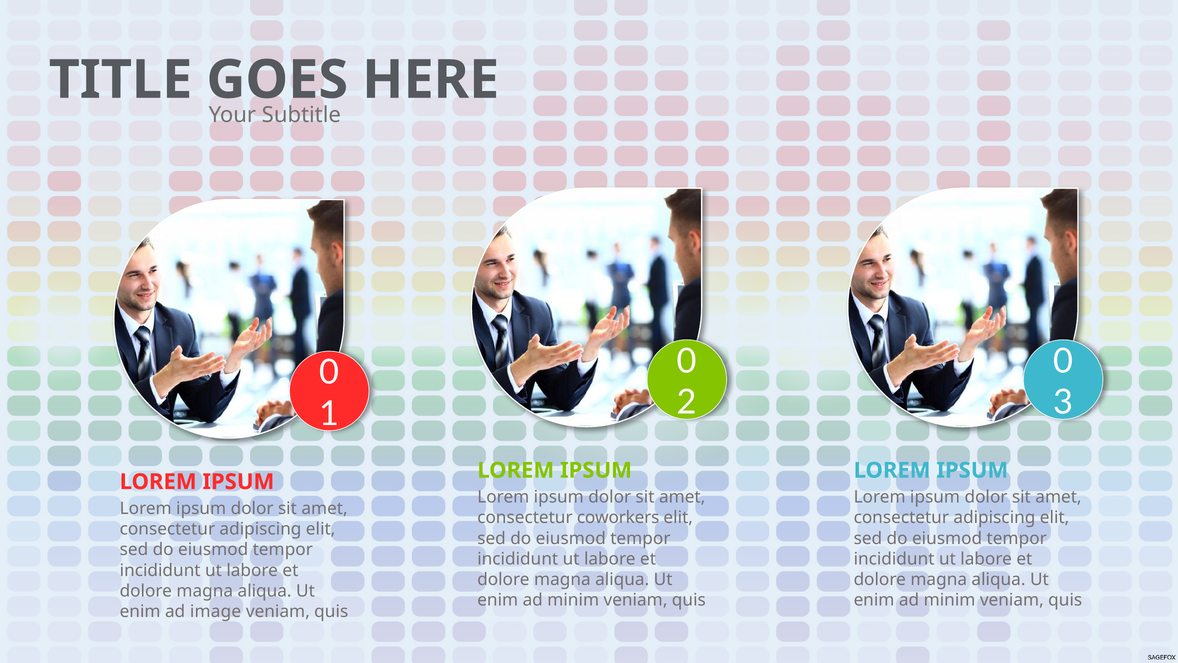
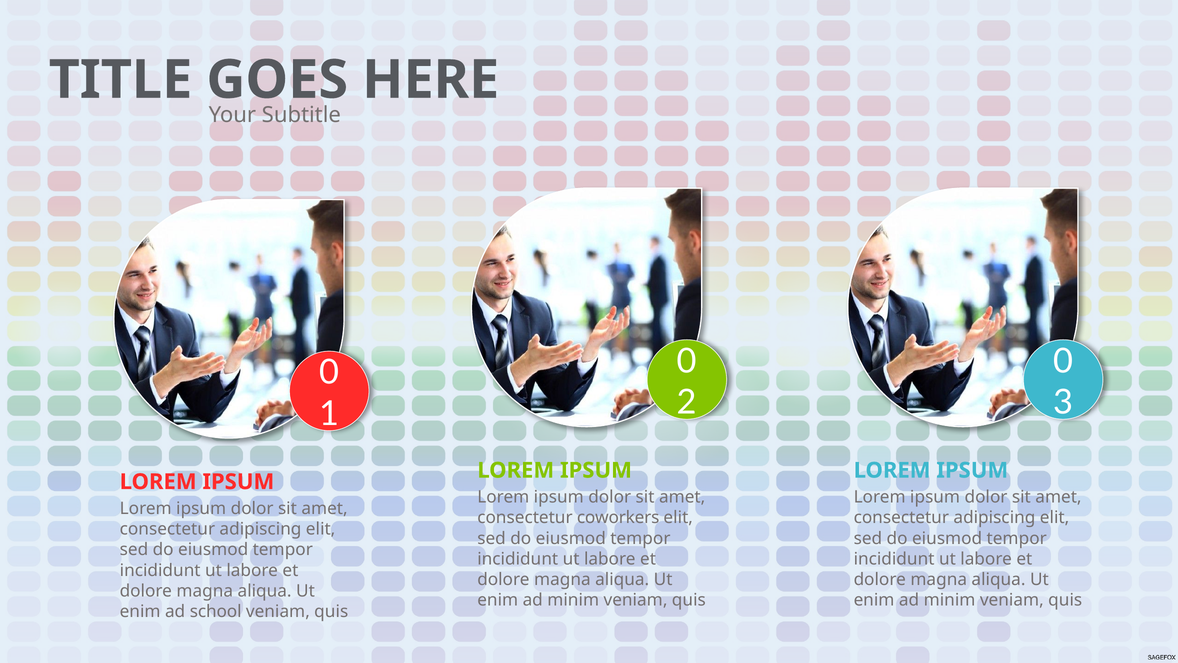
image: image -> school
